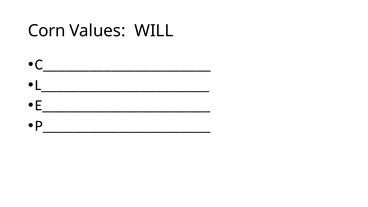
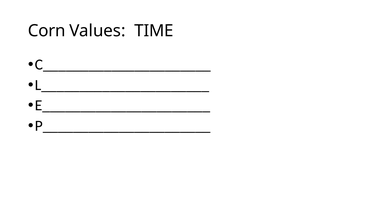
WILL: WILL -> TIME
